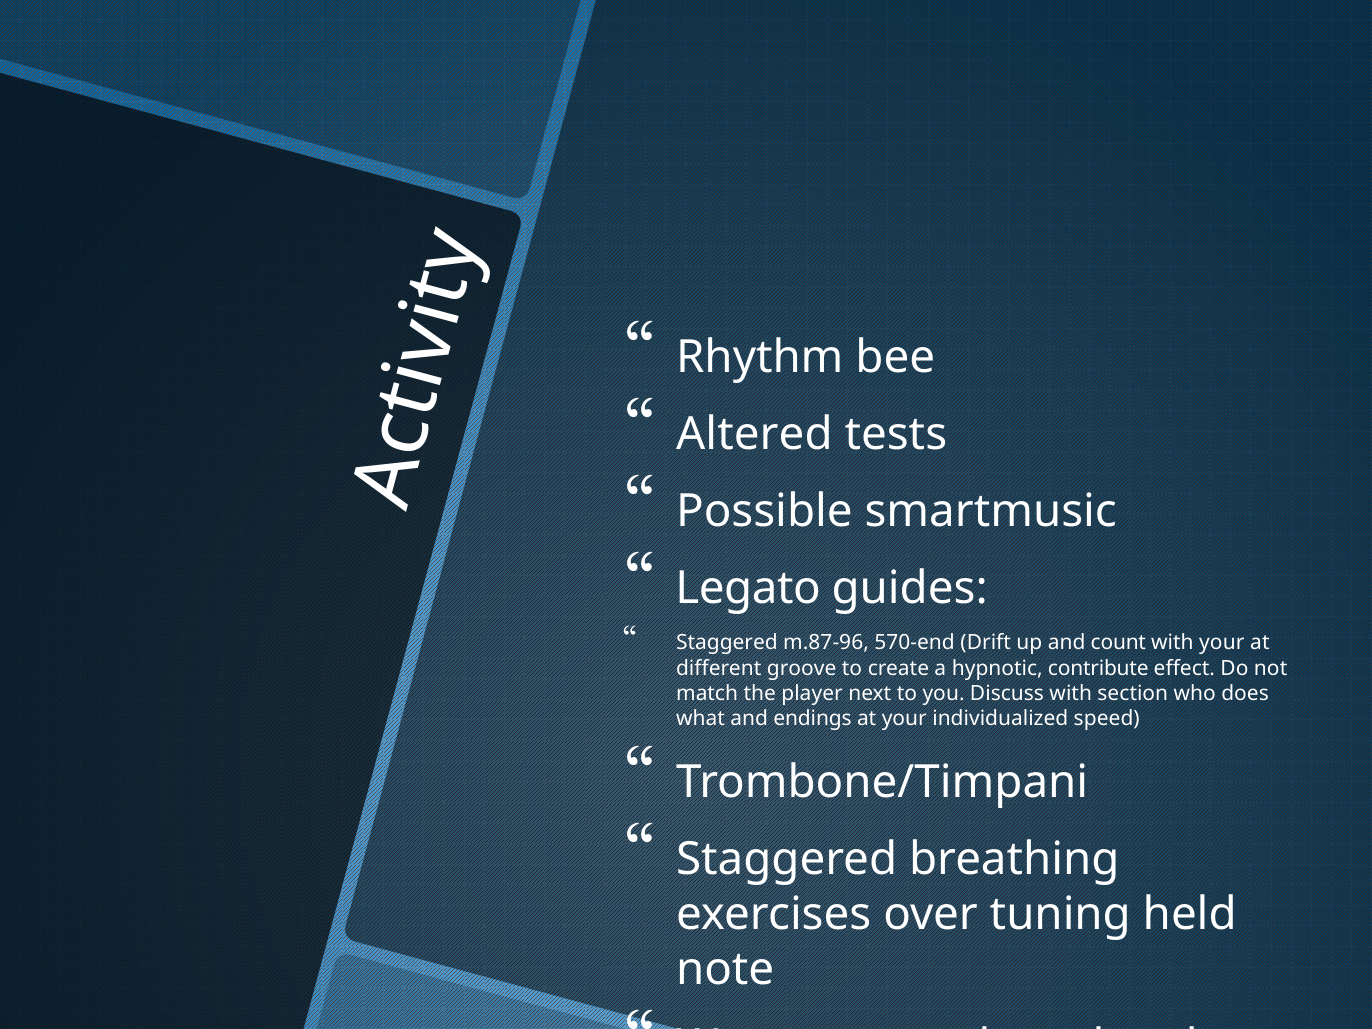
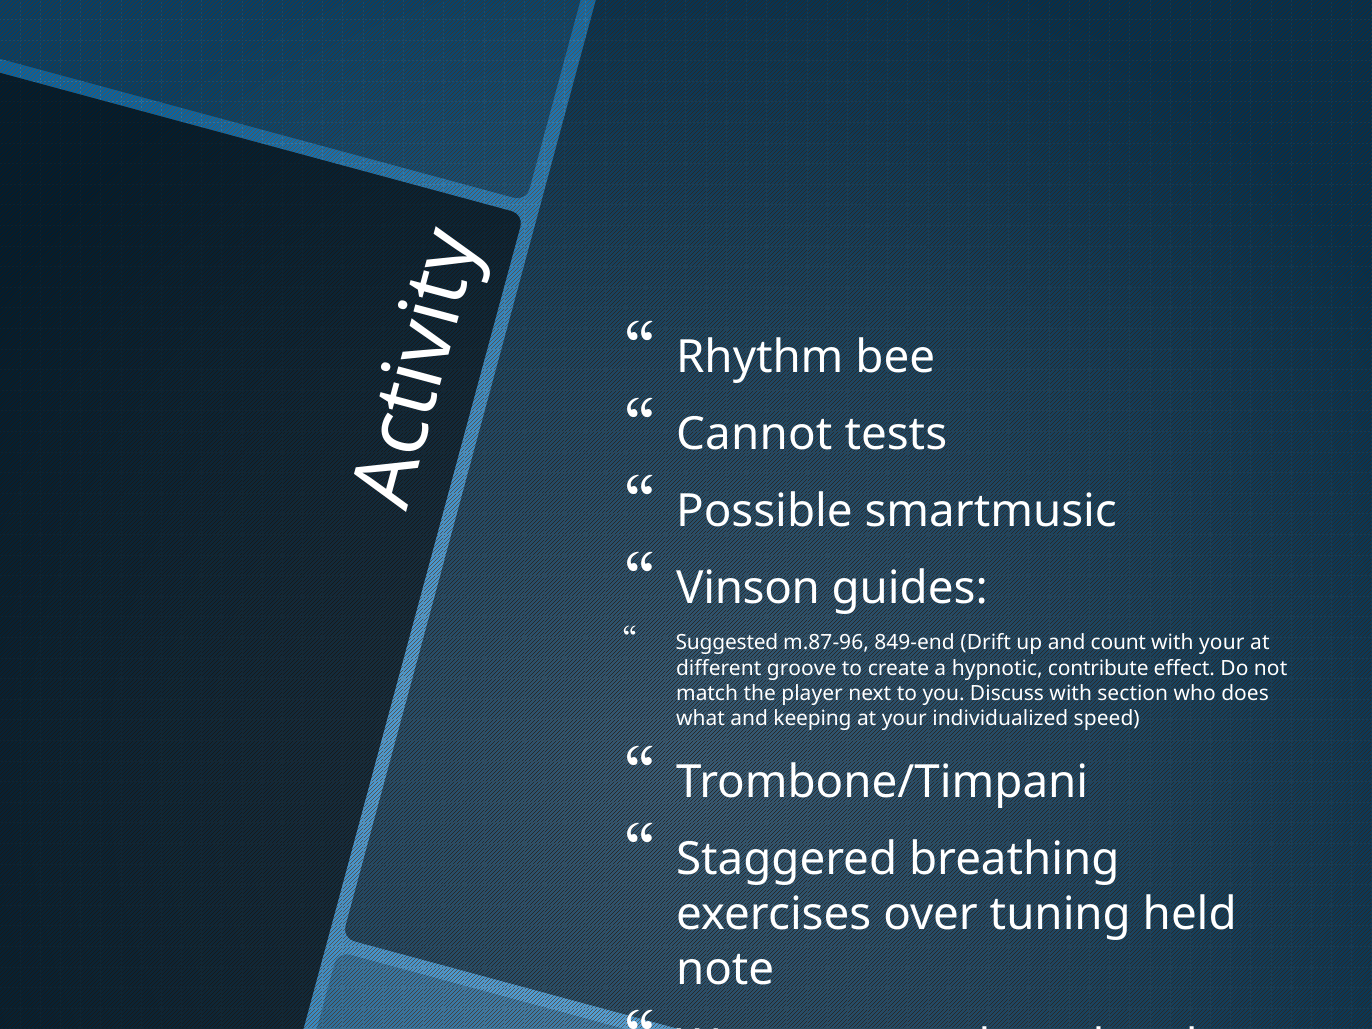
Altered at (754, 434): Altered -> Cannot
Legato: Legato -> Vinson
Staggered at (727, 643): Staggered -> Suggested
570-end: 570-end -> 849-end
endings: endings -> keeping
